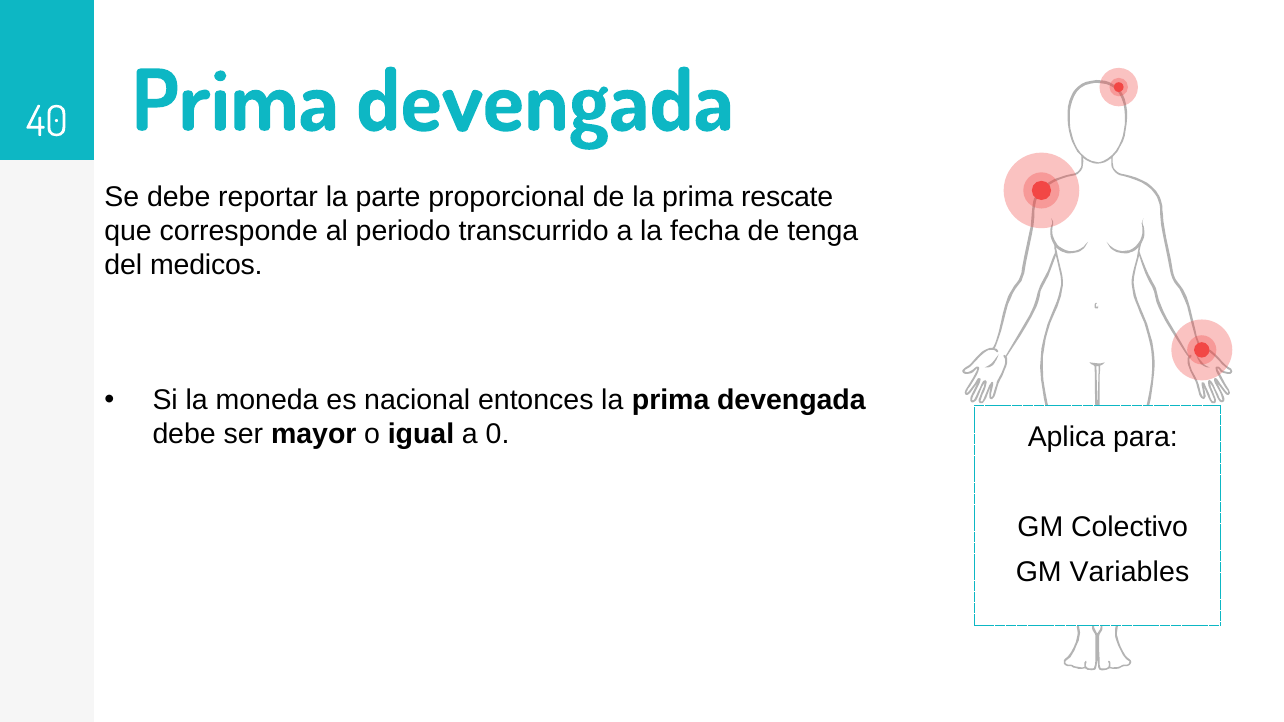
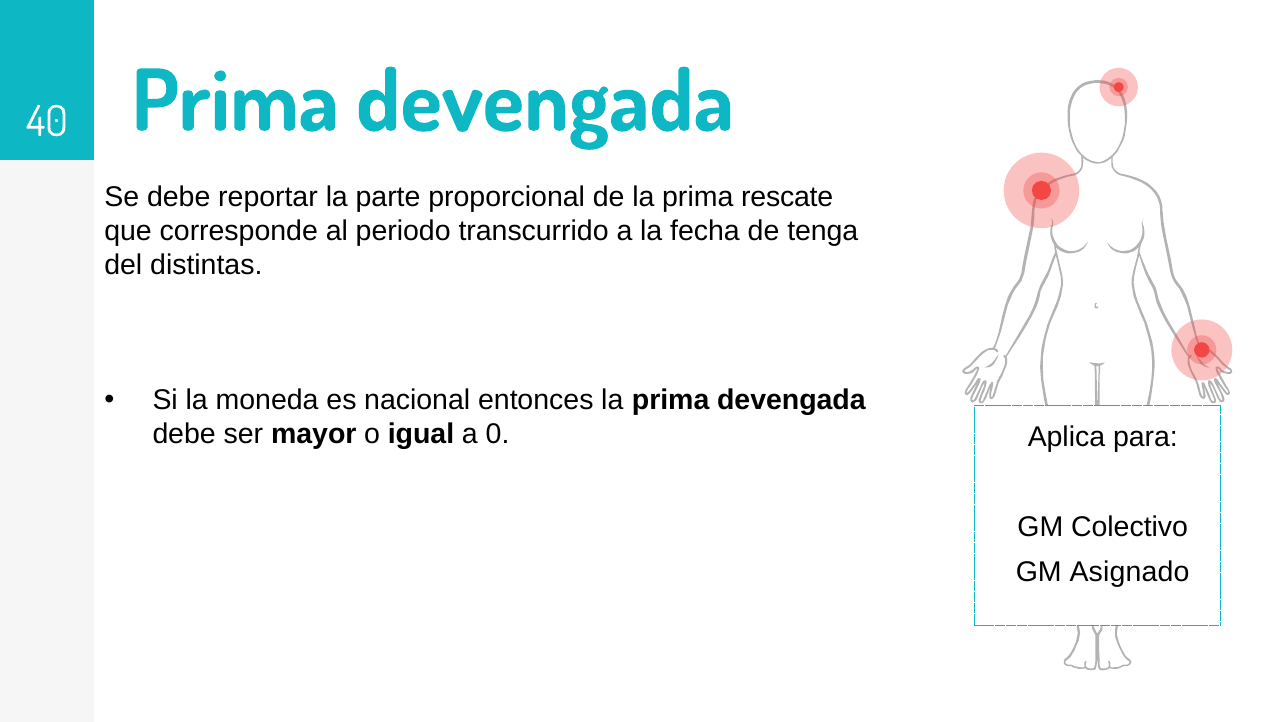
medicos: medicos -> distintas
Variables: Variables -> Asignado
